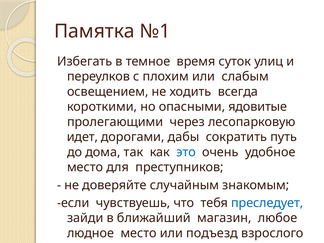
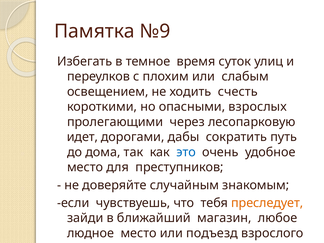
№1: №1 -> №9
всегда: всегда -> счесть
ядовитые: ядовитые -> взрослых
преследует colour: blue -> orange
